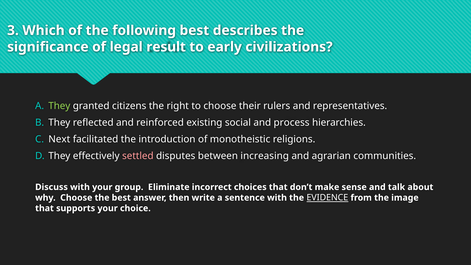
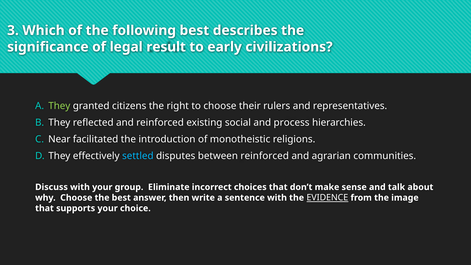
Next: Next -> Near
settled colour: pink -> light blue
between increasing: increasing -> reinforced
